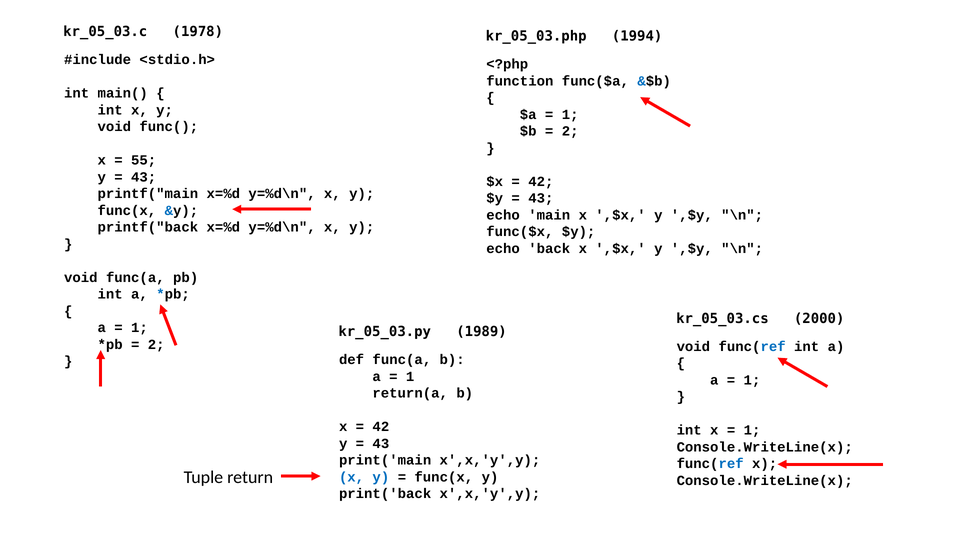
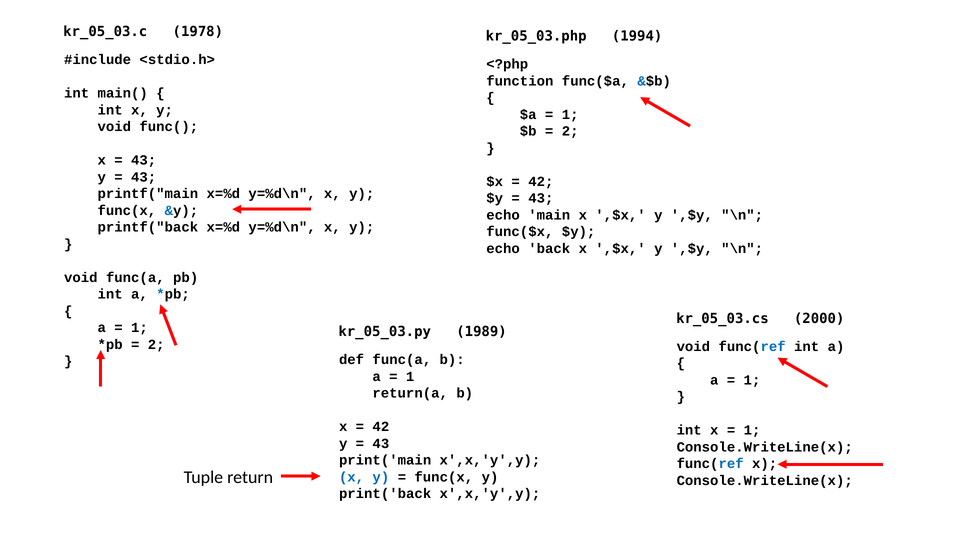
55 at (144, 160): 55 -> 43
